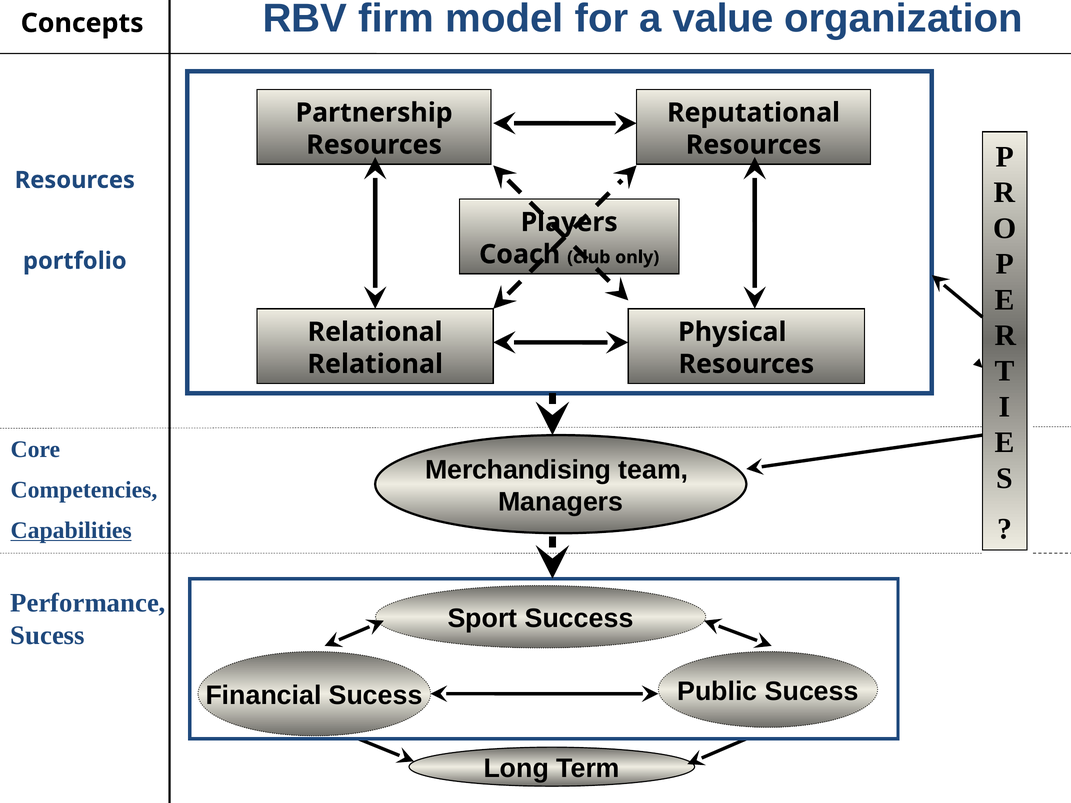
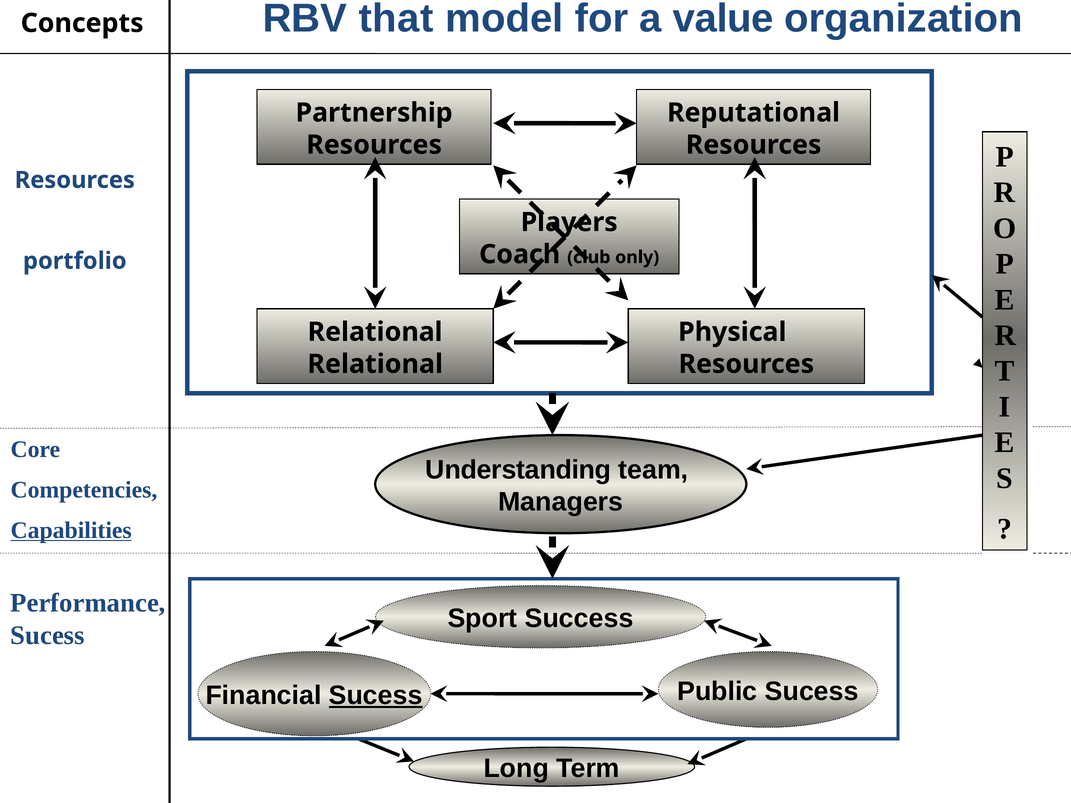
firm: firm -> that
Merchandising: Merchandising -> Understanding
Sucess at (376, 696) underline: none -> present
